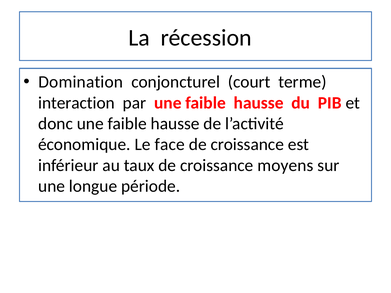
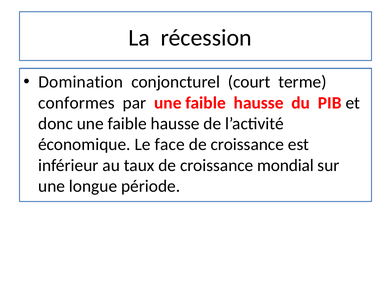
interaction: interaction -> conformes
moyens: moyens -> mondial
